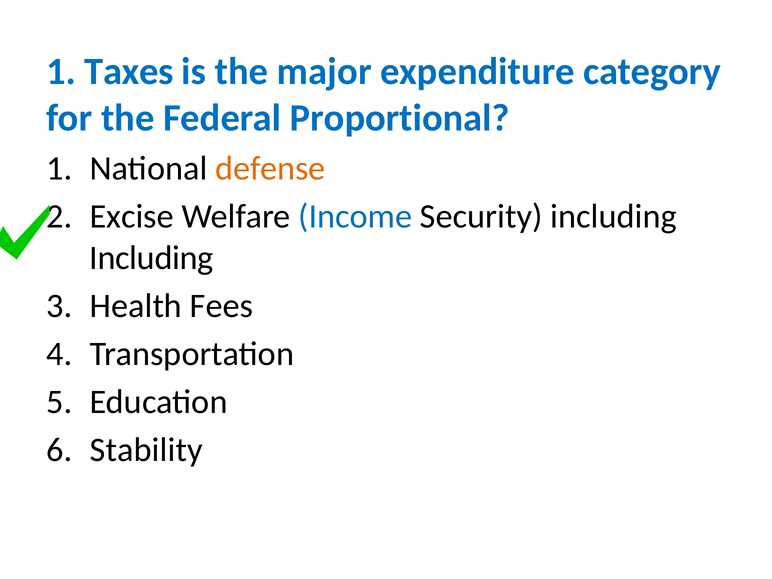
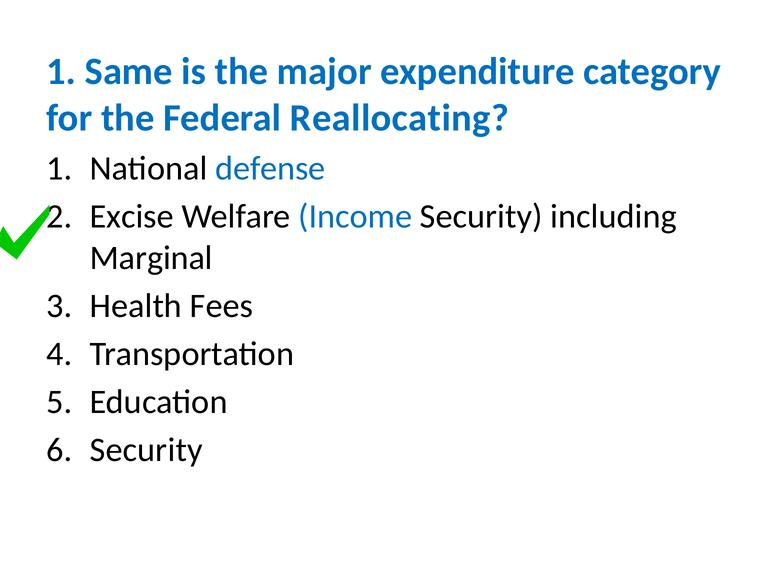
Taxes: Taxes -> Same
Proportional: Proportional -> Reallocating
defense colour: orange -> blue
Including at (151, 258): Including -> Marginal
Stability at (146, 450): Stability -> Security
